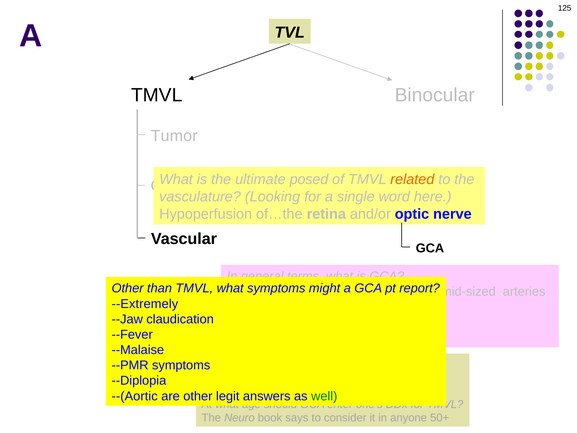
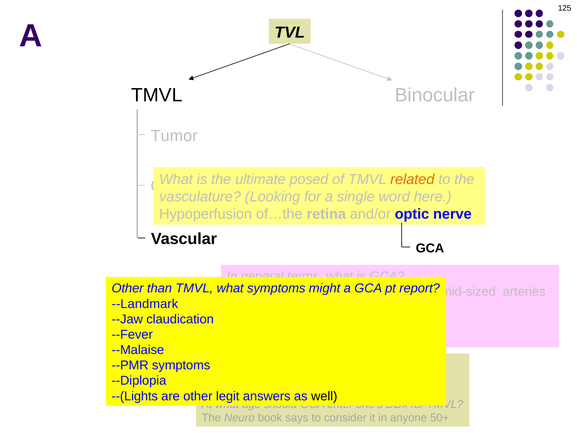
--Extremely: --Extremely -> --Landmark
--(Aortic: --(Aortic -> --(Lights
well colour: green -> black
